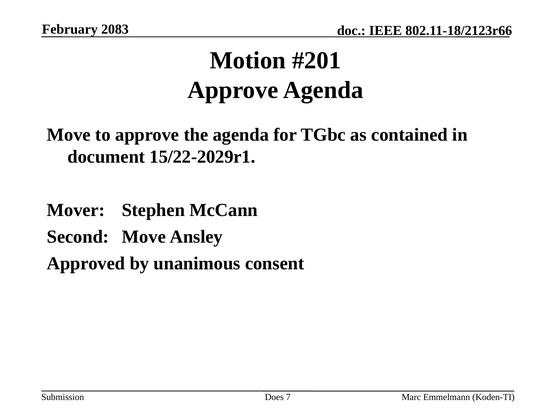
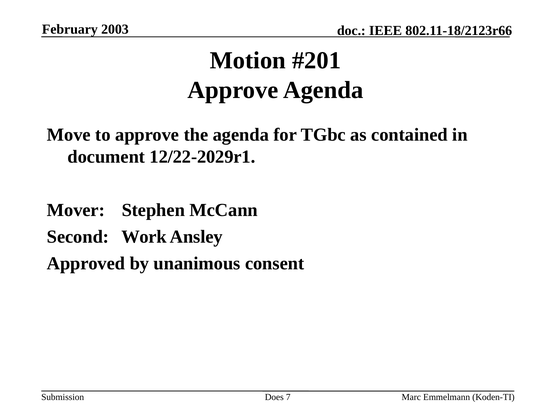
2083: 2083 -> 2003
15/22-2029r1: 15/22-2029r1 -> 12/22-2029r1
Second Move: Move -> Work
